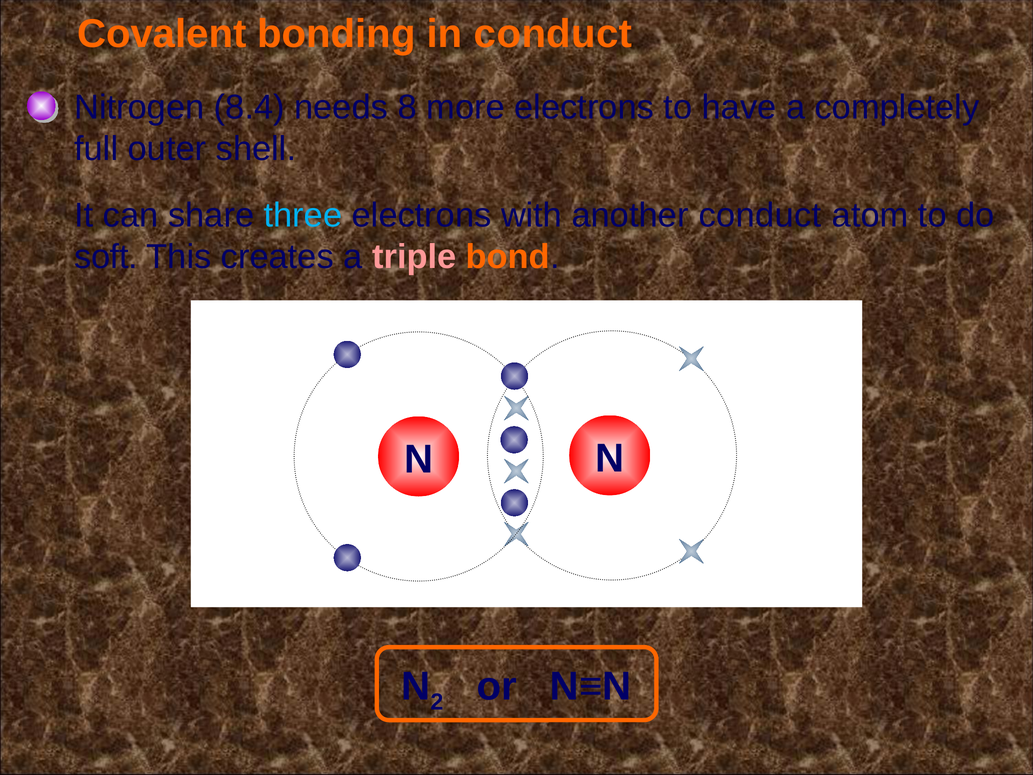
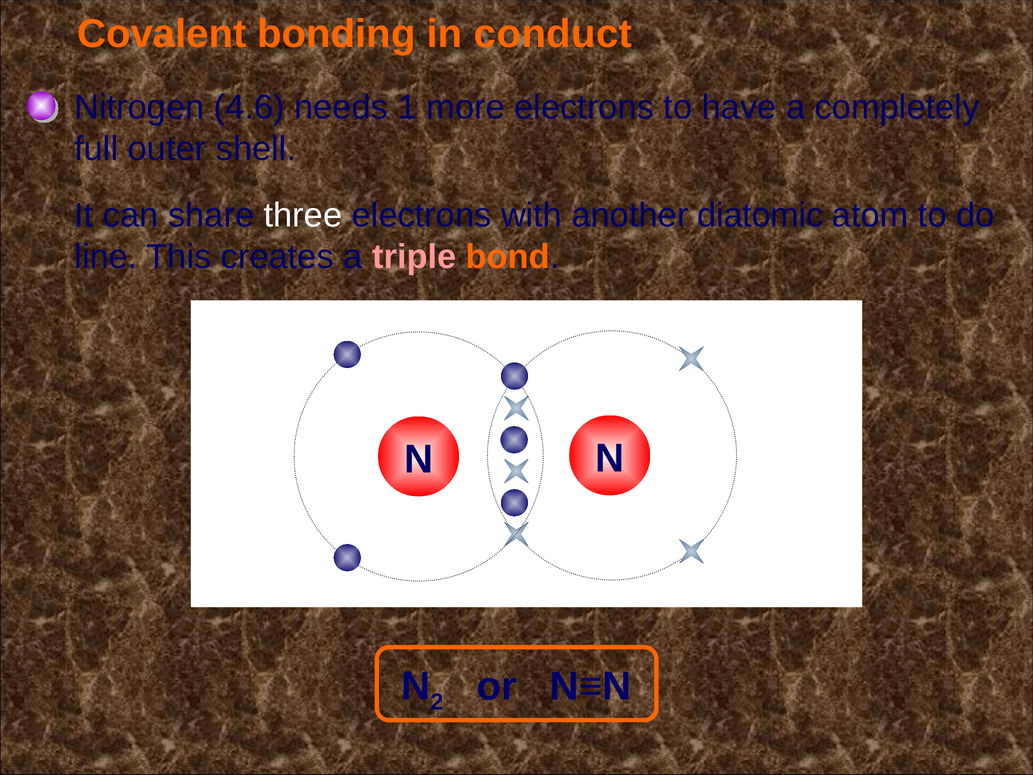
8.4: 8.4 -> 4.6
8: 8 -> 1
three colour: light blue -> white
another conduct: conduct -> diatomic
soft: soft -> line
